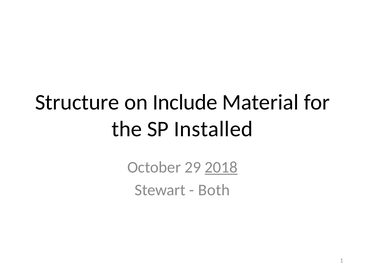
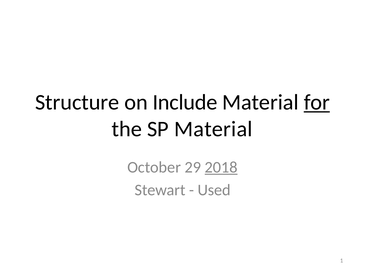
for underline: none -> present
SP Installed: Installed -> Material
Both: Both -> Used
